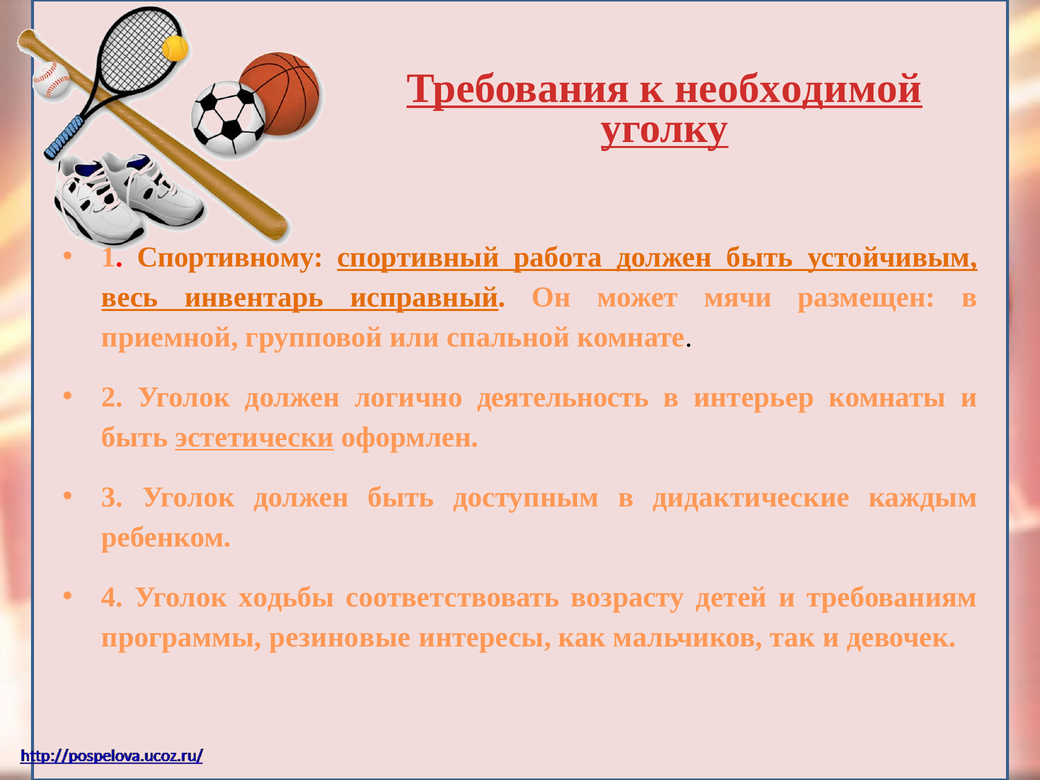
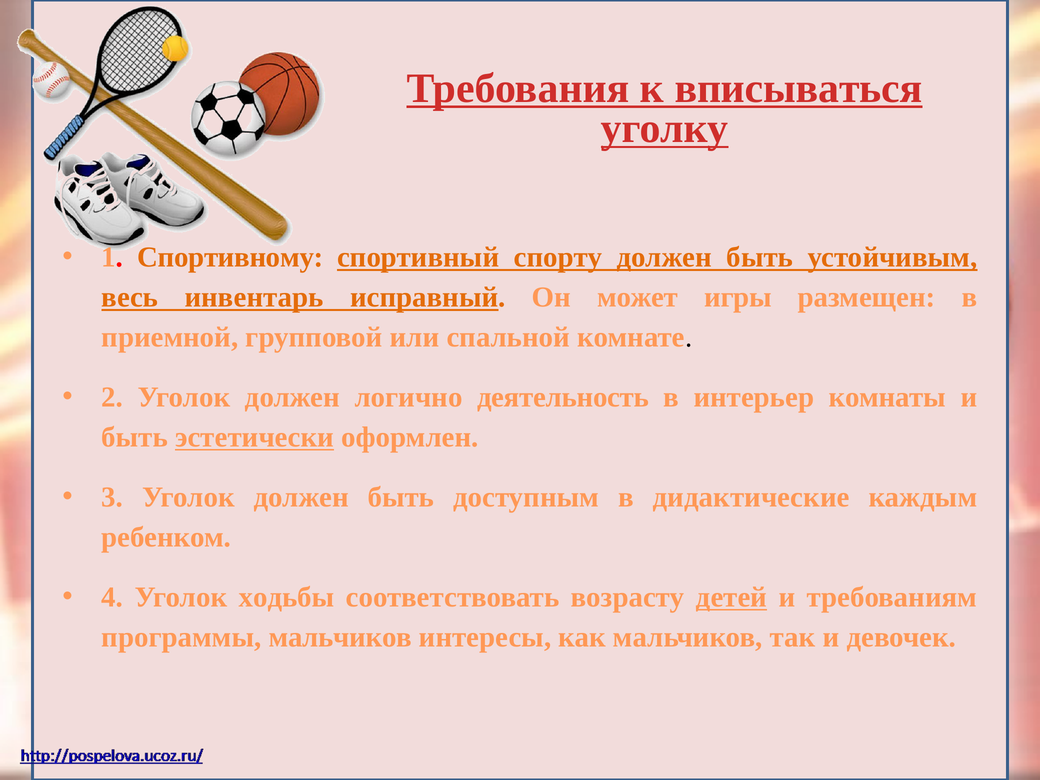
необходимой: необходимой -> вписываться
работа: работа -> спорту
мячи: мячи -> игры
детей underline: none -> present
программы резиновые: резиновые -> мальчиков
